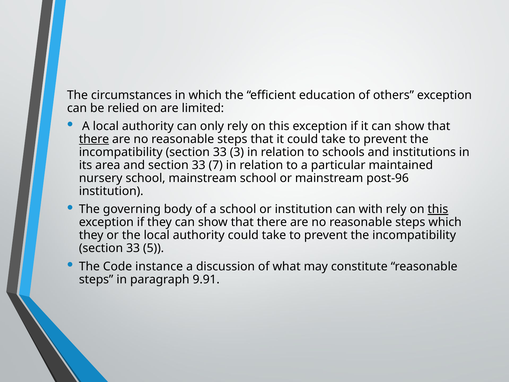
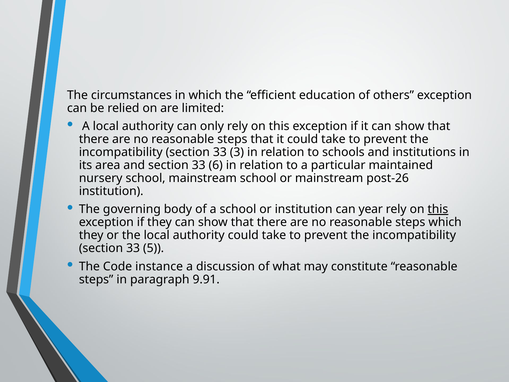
there at (94, 139) underline: present -> none
7: 7 -> 6
post-96: post-96 -> post-26
with: with -> year
